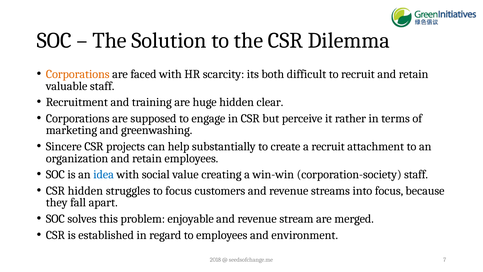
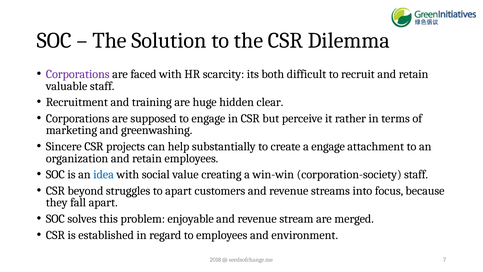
Corporations at (78, 74) colour: orange -> purple
a recruit: recruit -> engage
CSR hidden: hidden -> beyond
to focus: focus -> apart
